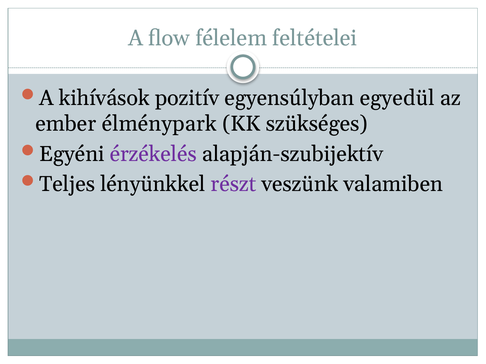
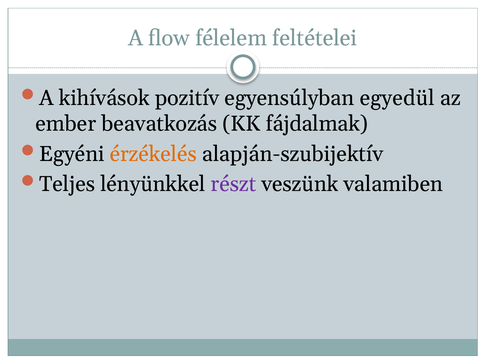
élménypark: élménypark -> beavatkozás
szükséges: szükséges -> fájdalmak
érzékelés colour: purple -> orange
